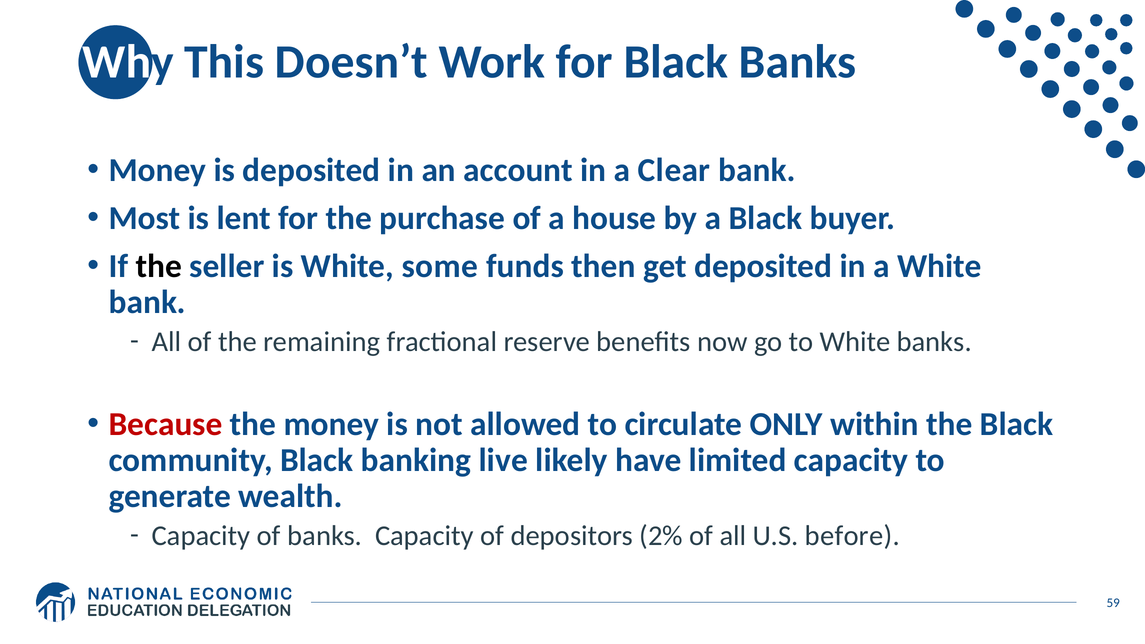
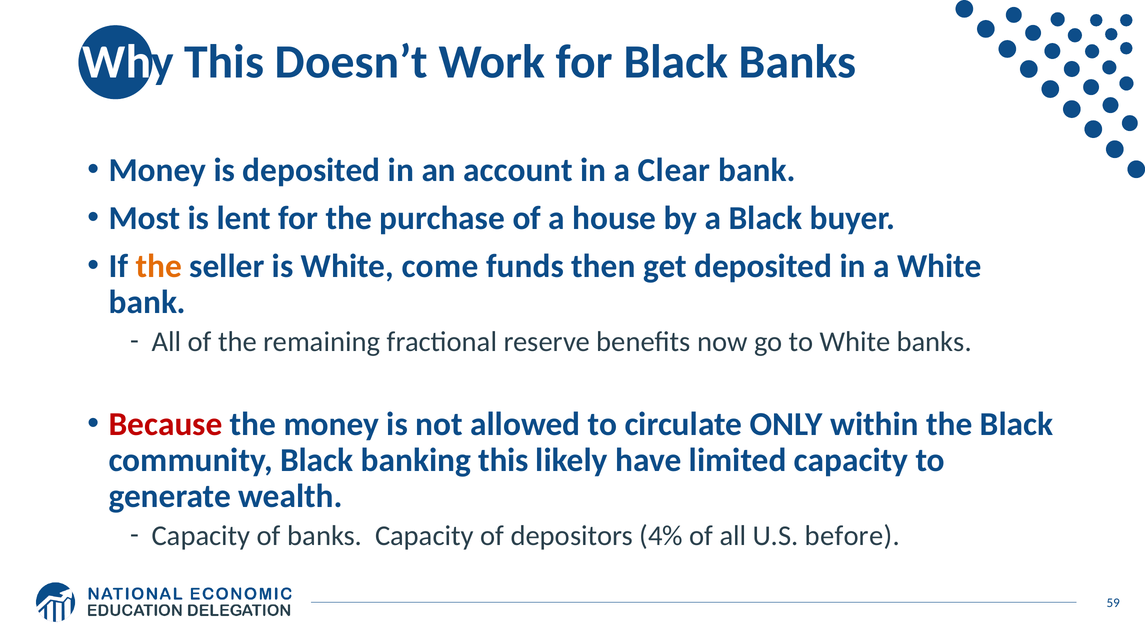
the at (159, 266) colour: black -> orange
some: some -> come
banking live: live -> this
2%: 2% -> 4%
